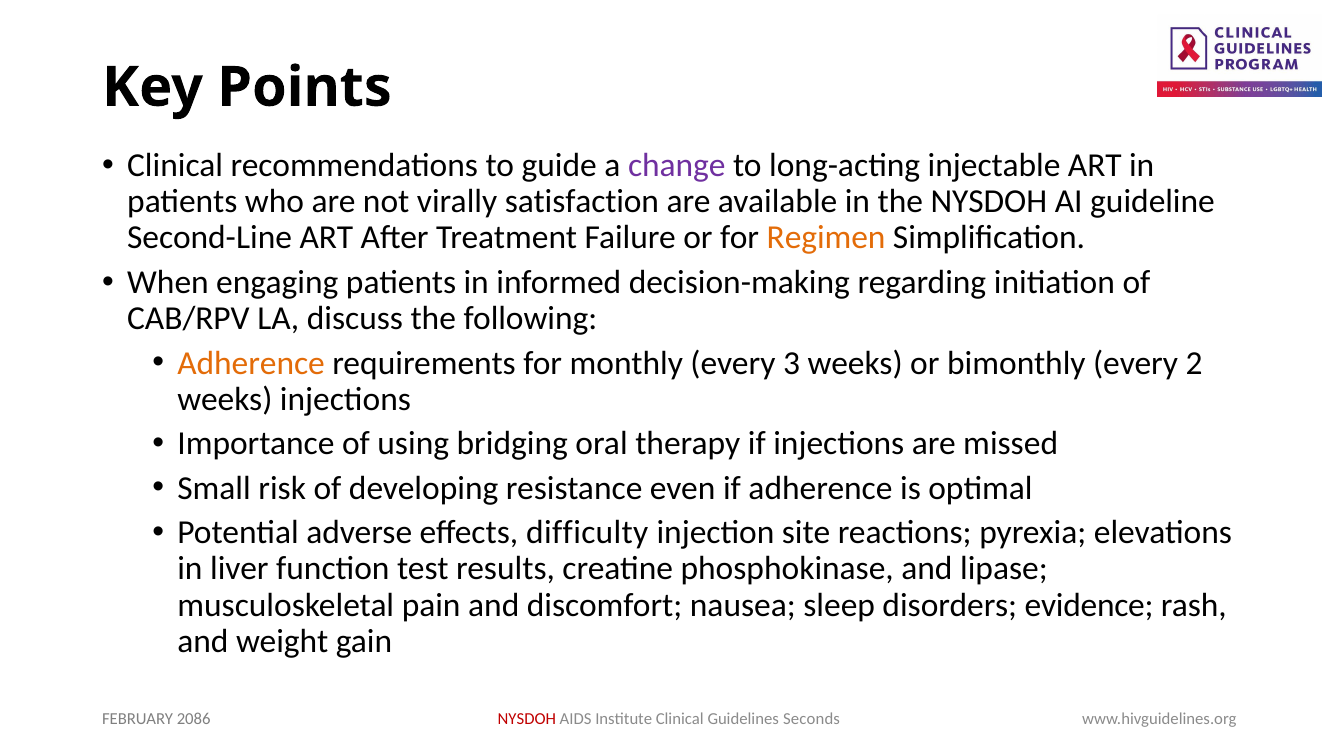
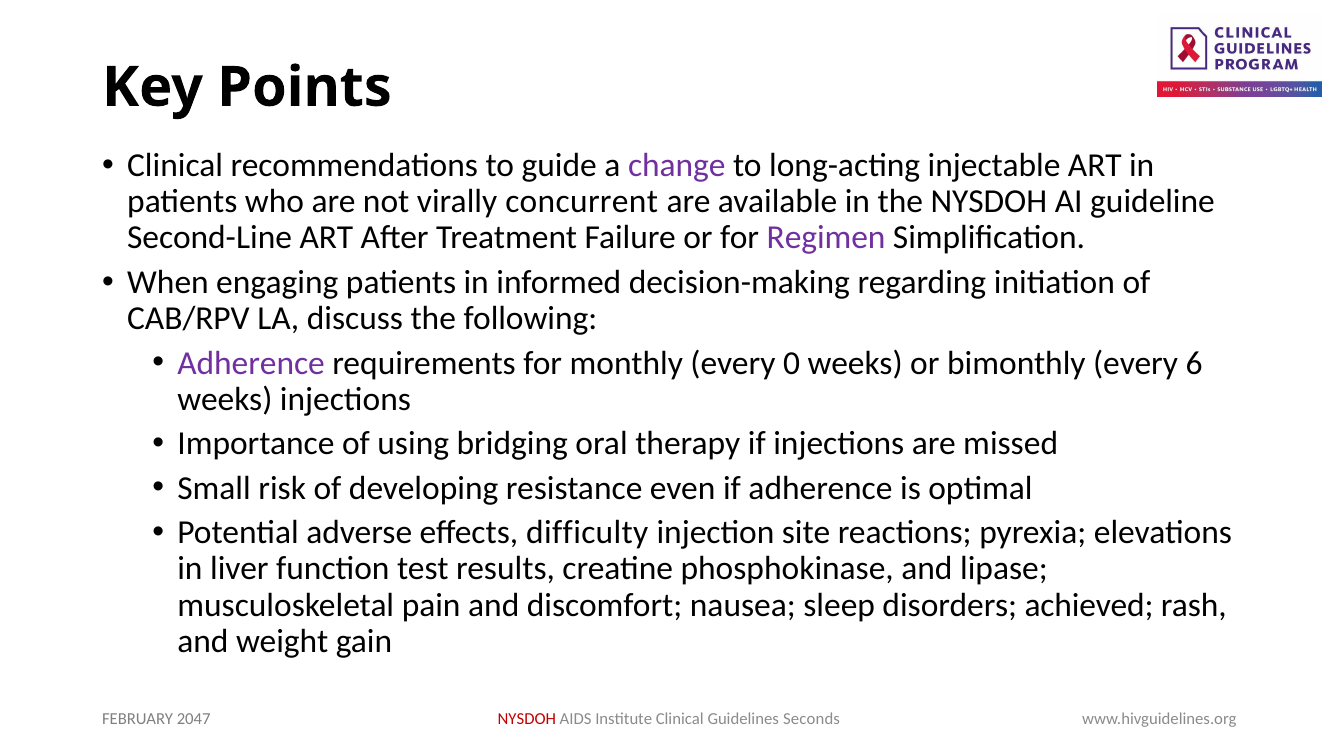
satisfaction: satisfaction -> concurrent
Regimen colour: orange -> purple
Adherence at (251, 363) colour: orange -> purple
3: 3 -> 0
2: 2 -> 6
evidence: evidence -> achieved
2086: 2086 -> 2047
